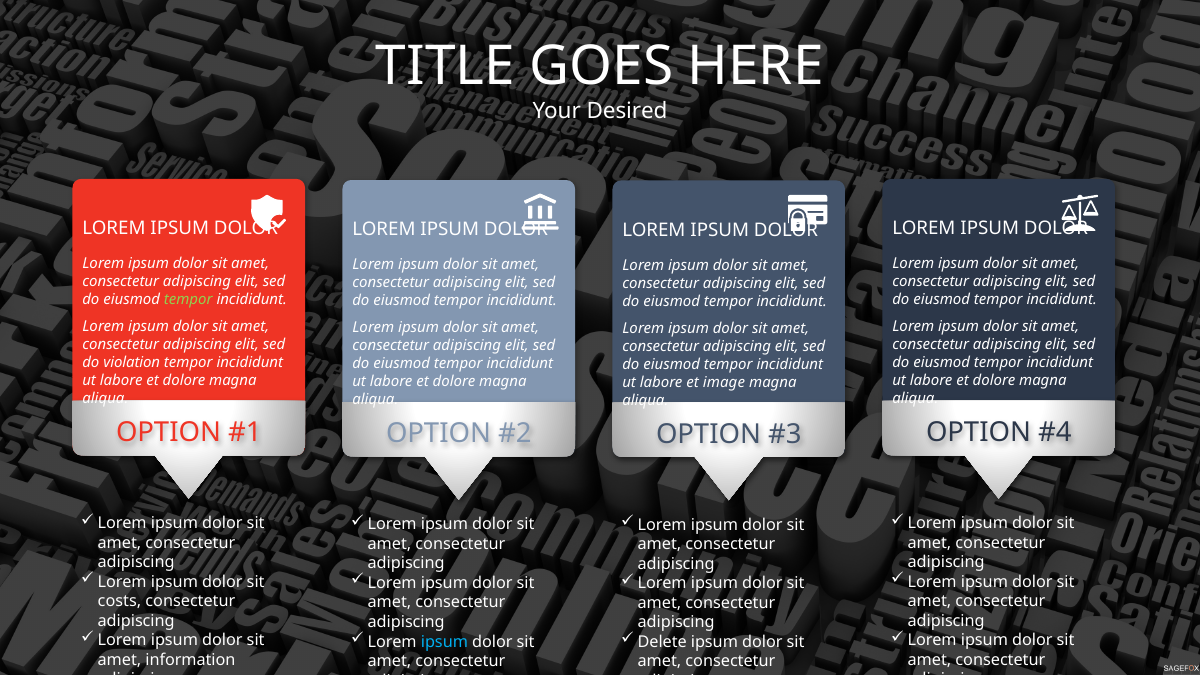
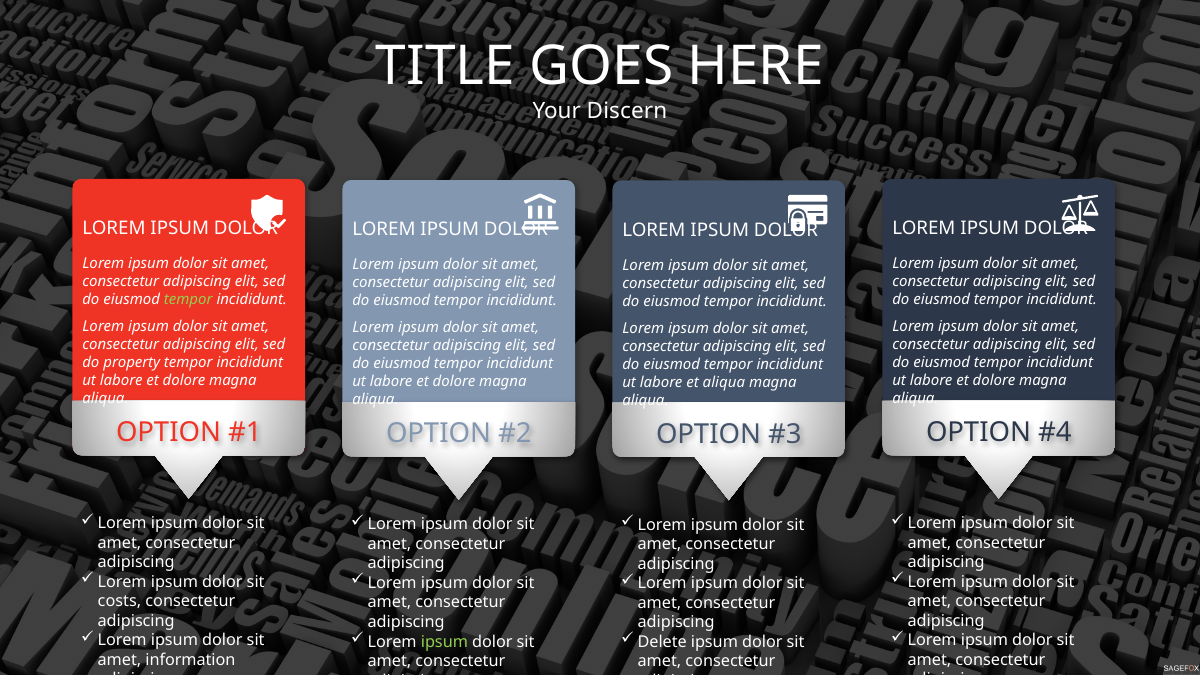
Desired: Desired -> Discern
violation: violation -> property
et image: image -> aliqua
ipsum at (444, 642) colour: light blue -> light green
